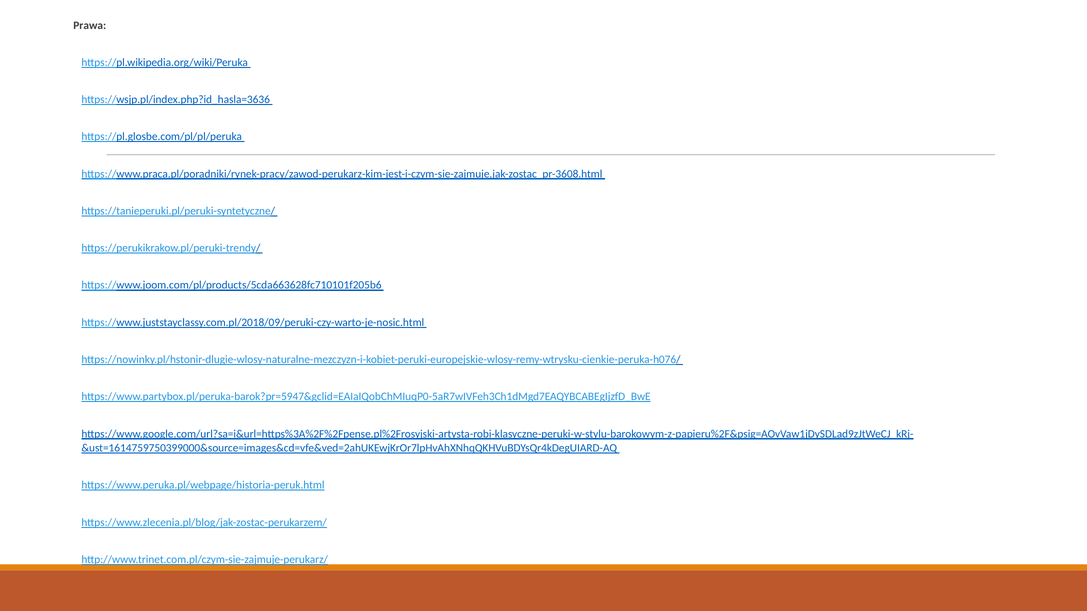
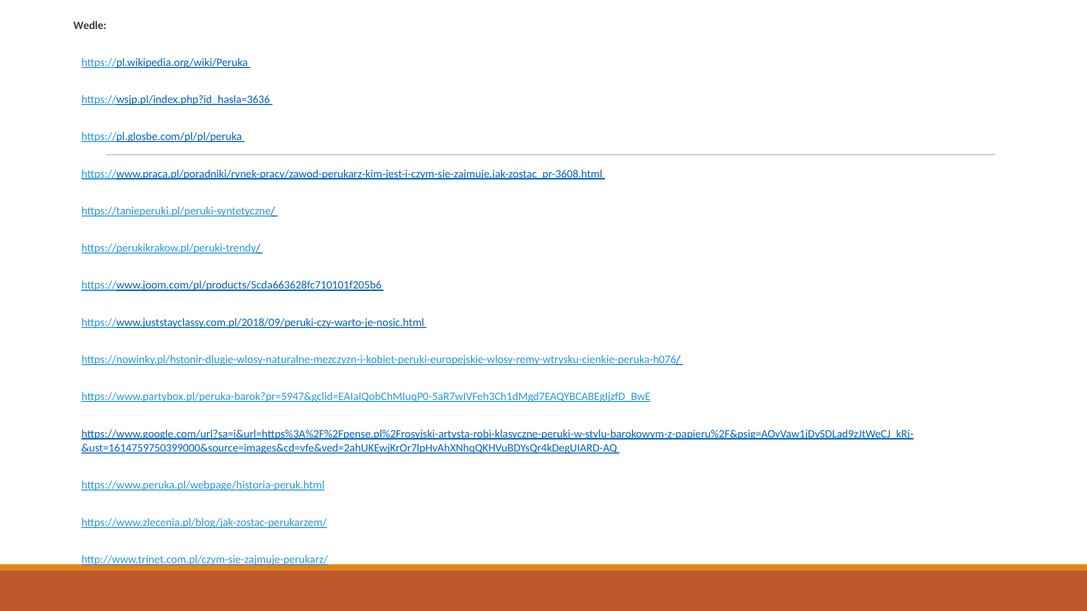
Prawa: Prawa -> Wedle
